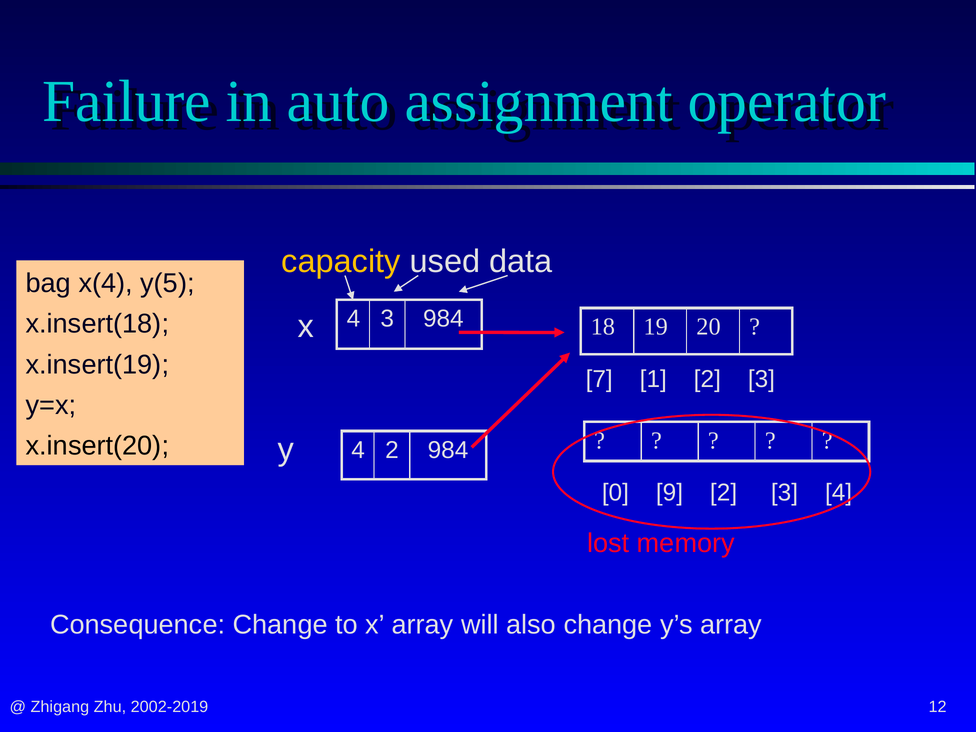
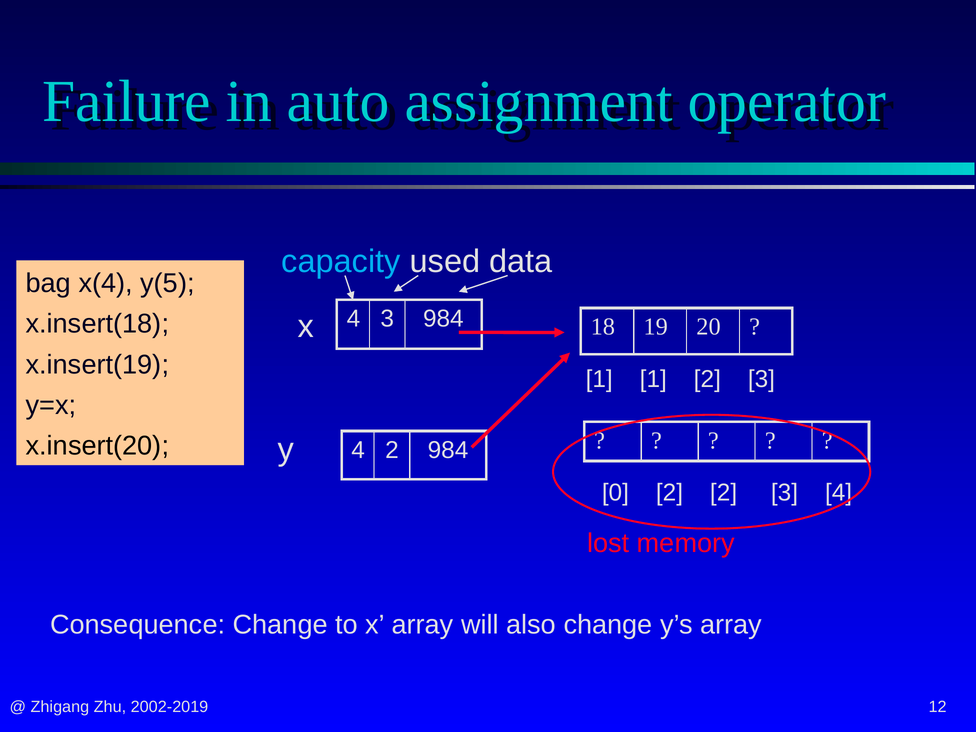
capacity colour: yellow -> light blue
7 at (599, 379): 7 -> 1
0 9: 9 -> 2
